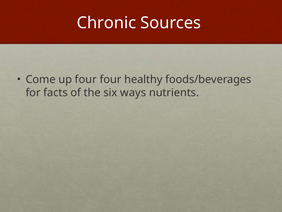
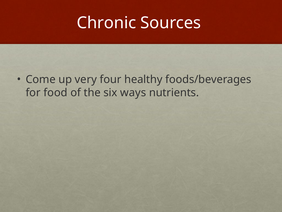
up four: four -> very
facts: facts -> food
